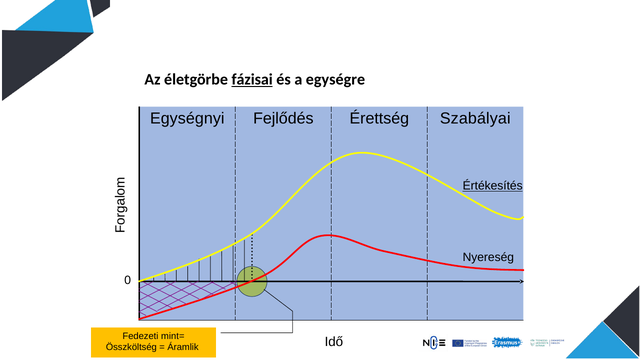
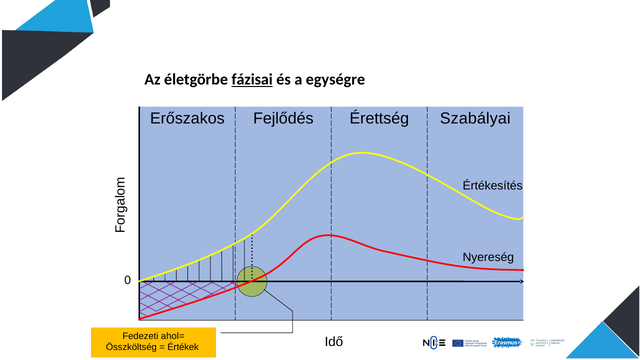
Egységnyi: Egységnyi -> Erőszakos
Értékesítés underline: present -> none
mint=: mint= -> ahol=
Áramlik: Áramlik -> Értékek
